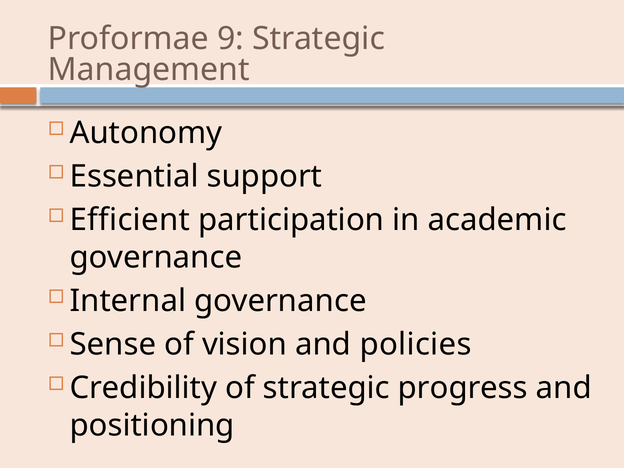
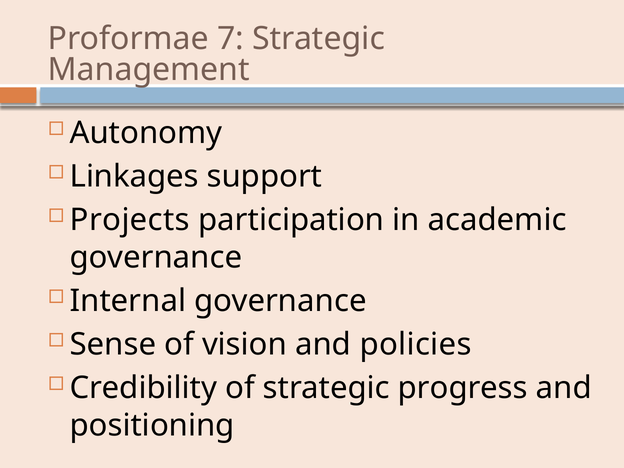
9: 9 -> 7
Essential: Essential -> Linkages
Efficient: Efficient -> Projects
